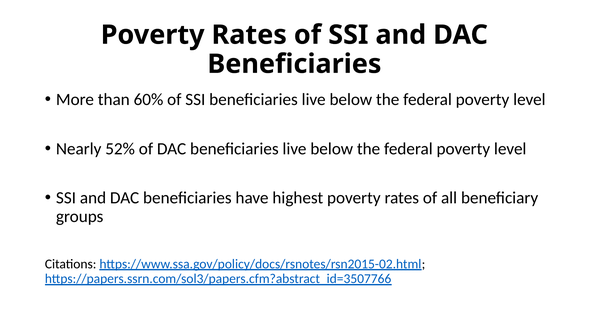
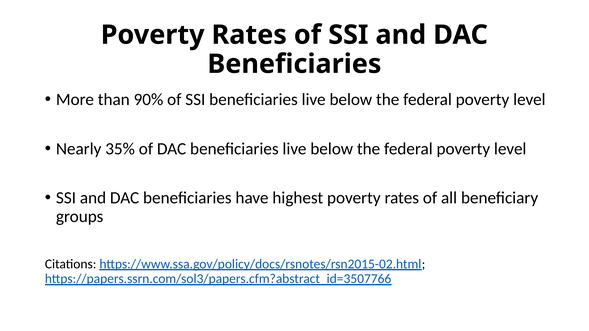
60%: 60% -> 90%
52%: 52% -> 35%
